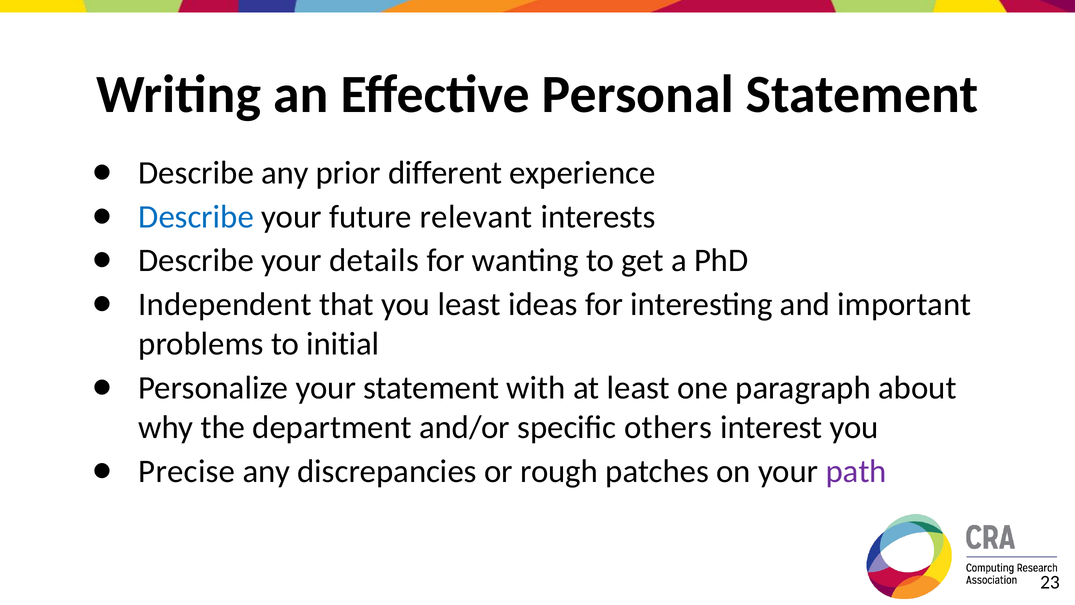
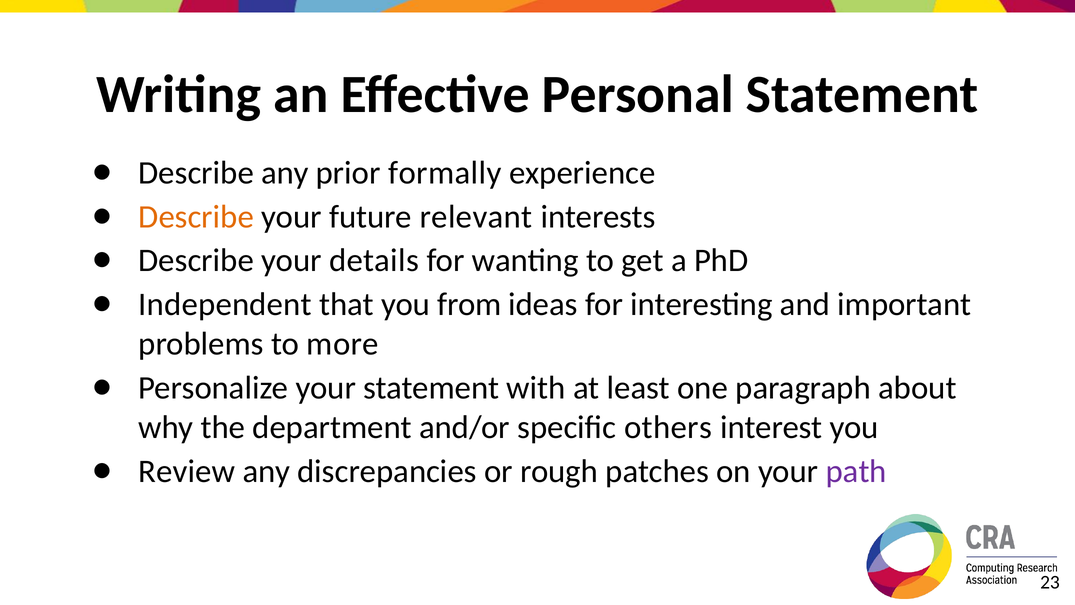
different: different -> formally
Describe at (196, 217) colour: blue -> orange
you least: least -> from
initial: initial -> more
Precise: Precise -> Review
